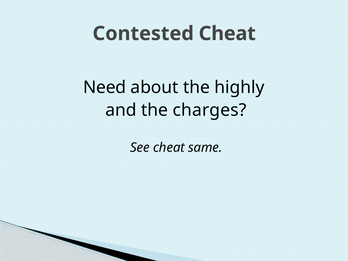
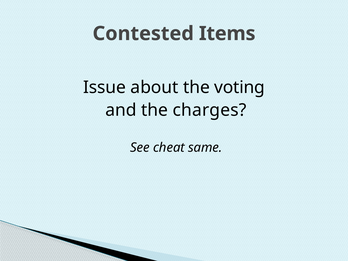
Contested Cheat: Cheat -> Items
Need: Need -> Issue
highly: highly -> voting
